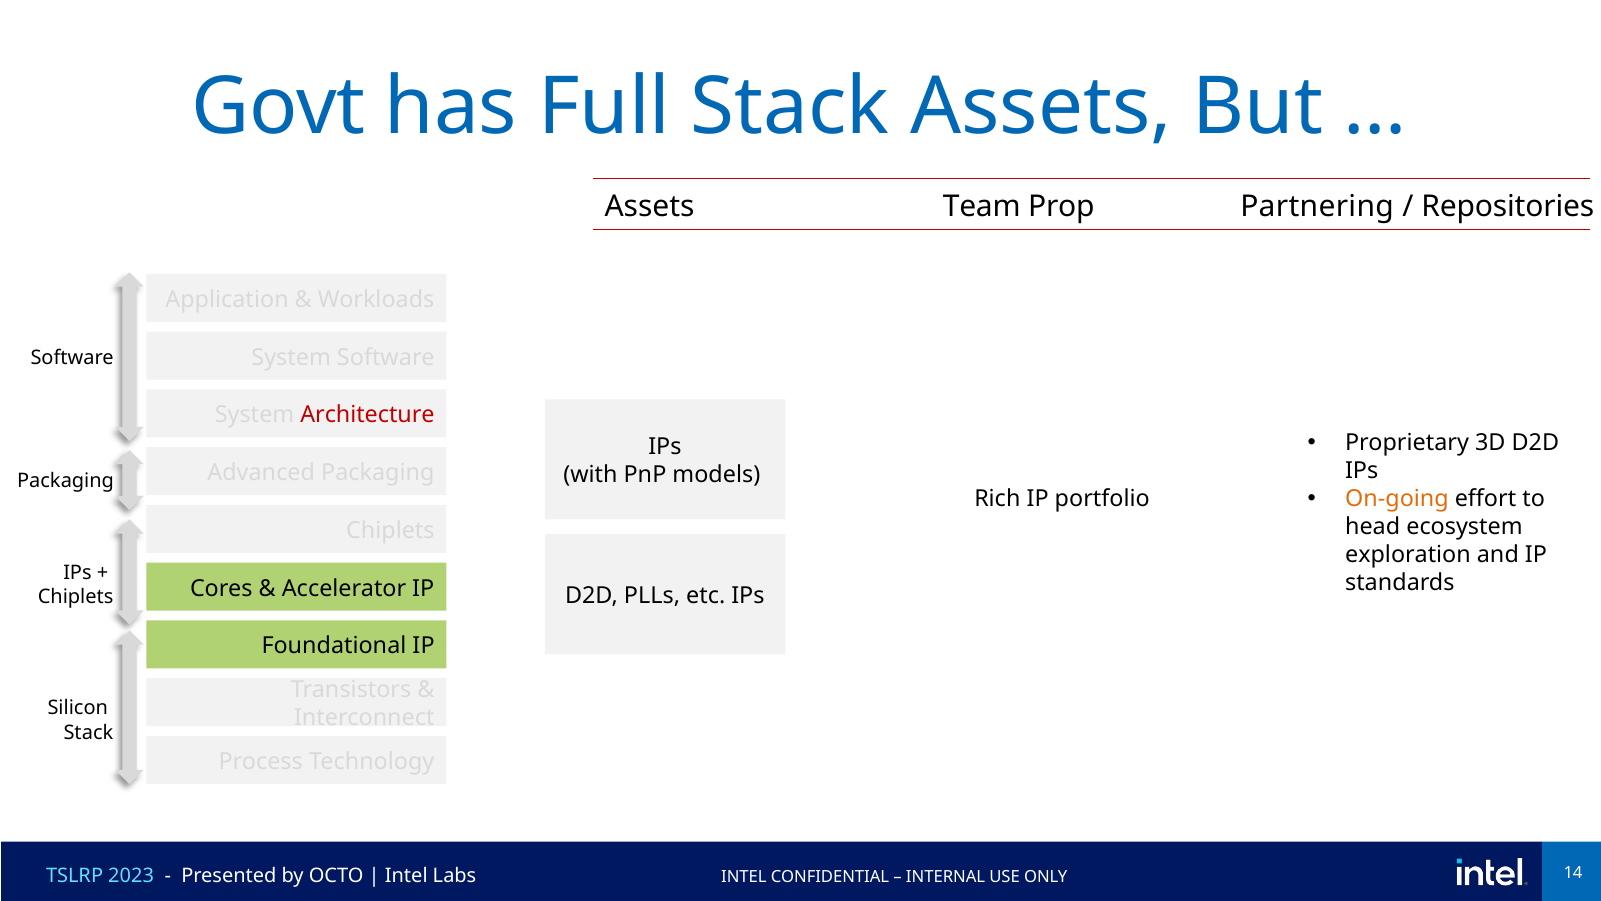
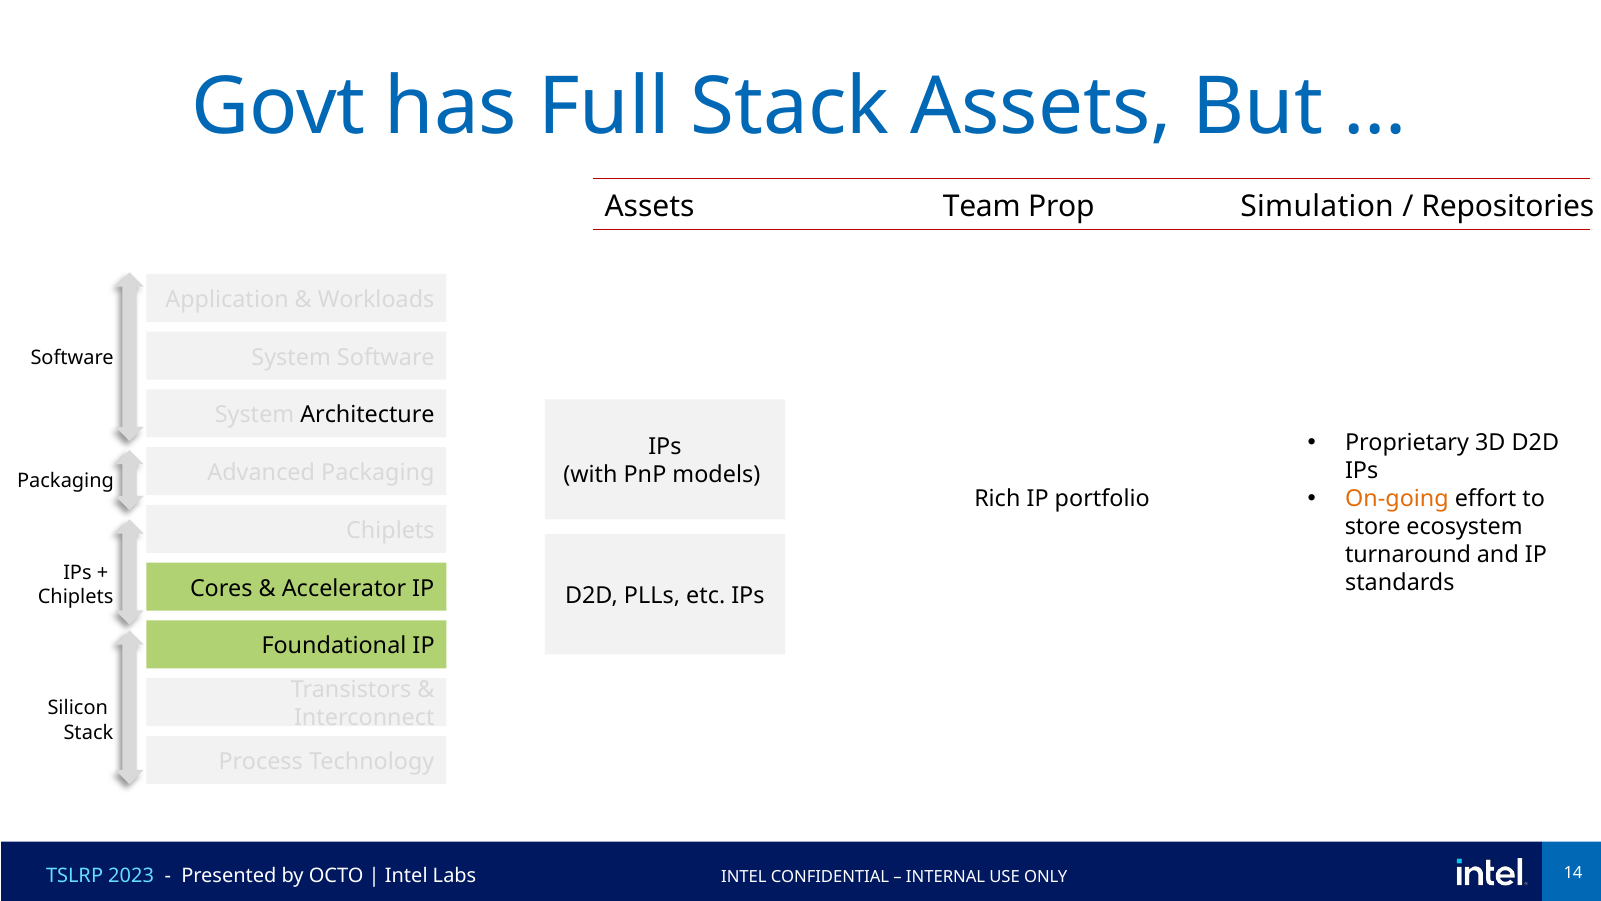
Partnering: Partnering -> Simulation
Architecture colour: red -> black
head: head -> store
exploration: exploration -> turnaround
